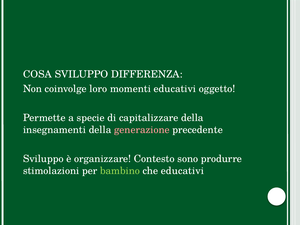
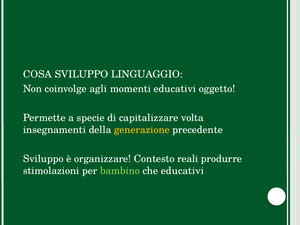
DIFFERENZA: DIFFERENZA -> LINGUAGGIO
loro: loro -> agli
capitalizzare della: della -> volta
generazione colour: pink -> yellow
sono: sono -> reali
